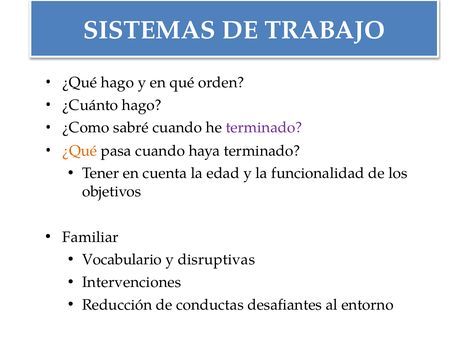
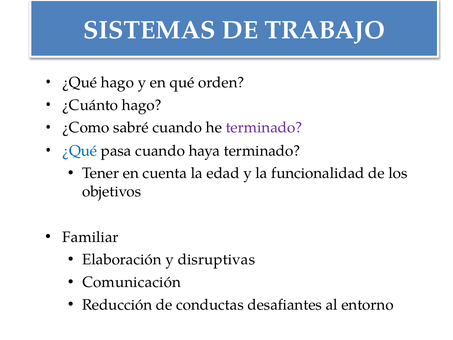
¿Qué at (80, 151) colour: orange -> blue
Vocabulario: Vocabulario -> Elaboración
Intervenciones: Intervenciones -> Comunicación
